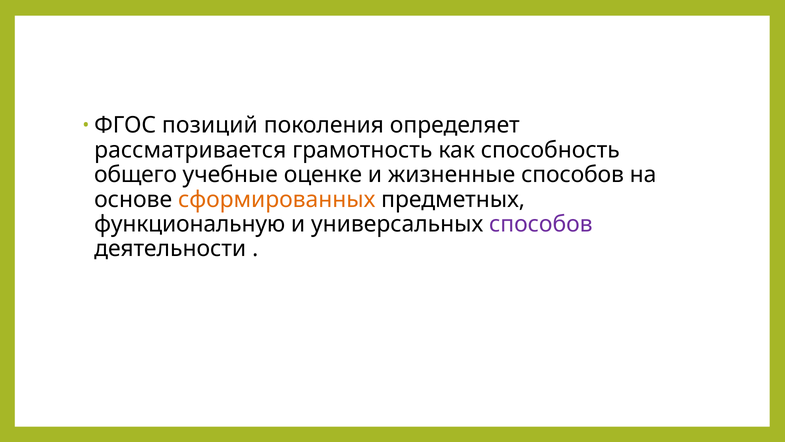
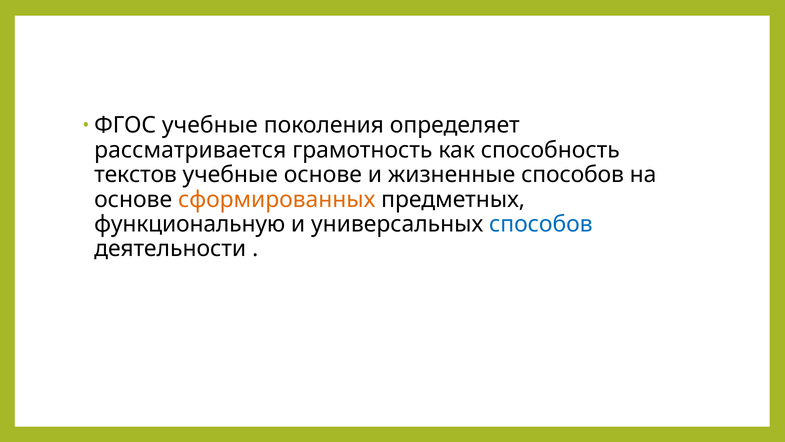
ФГОС позиций: позиций -> учебные
общего: общего -> текстов
учебные оценке: оценке -> основе
способов at (541, 224) colour: purple -> blue
